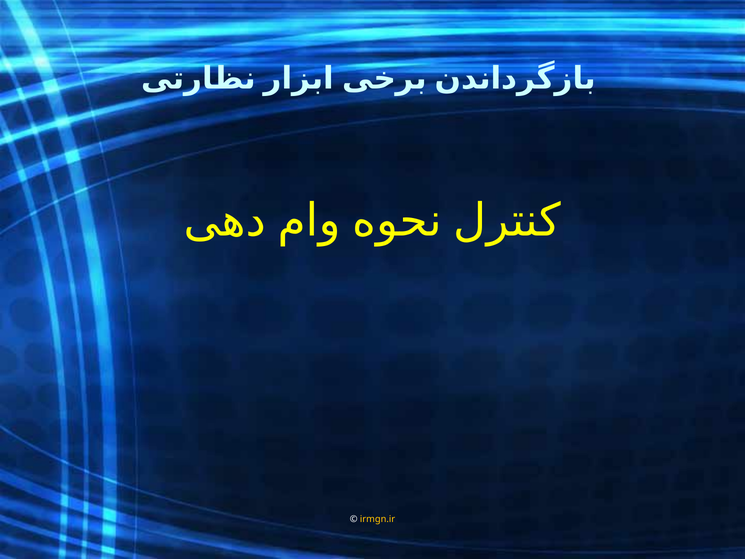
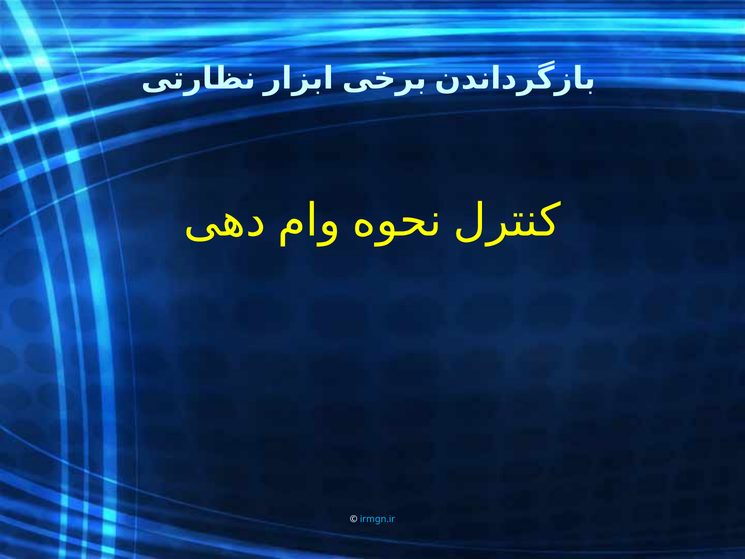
irmgn.ir colour: yellow -> light blue
